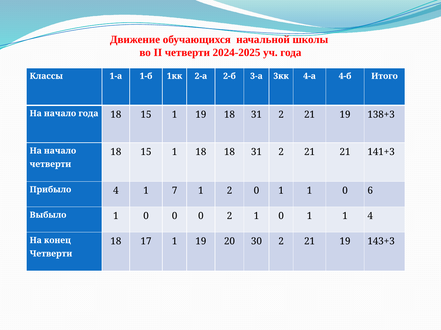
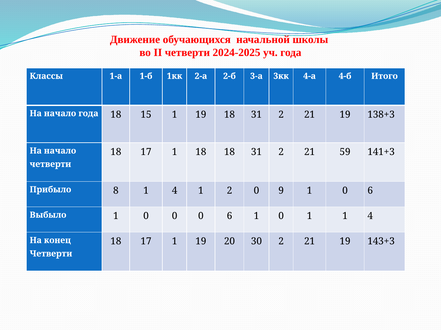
15 at (146, 152): 15 -> 17
21 21: 21 -> 59
Прибыло 4: 4 -> 8
7 at (175, 191): 7 -> 4
2 0 1: 1 -> 9
0 0 2: 2 -> 6
